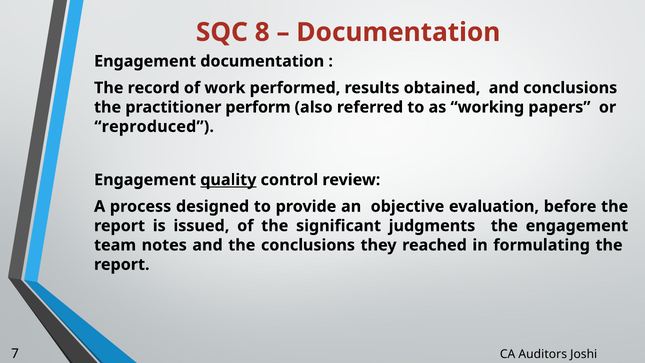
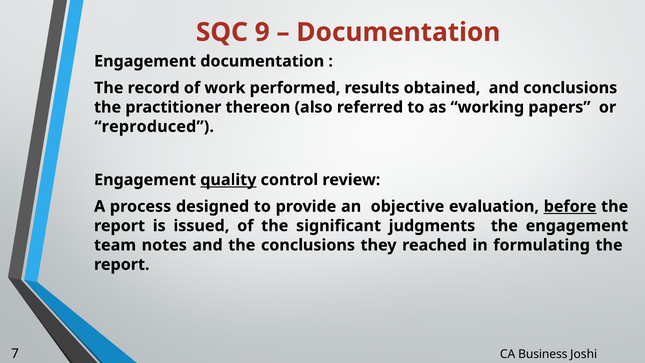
8: 8 -> 9
perform: perform -> thereon
before underline: none -> present
Auditors: Auditors -> Business
